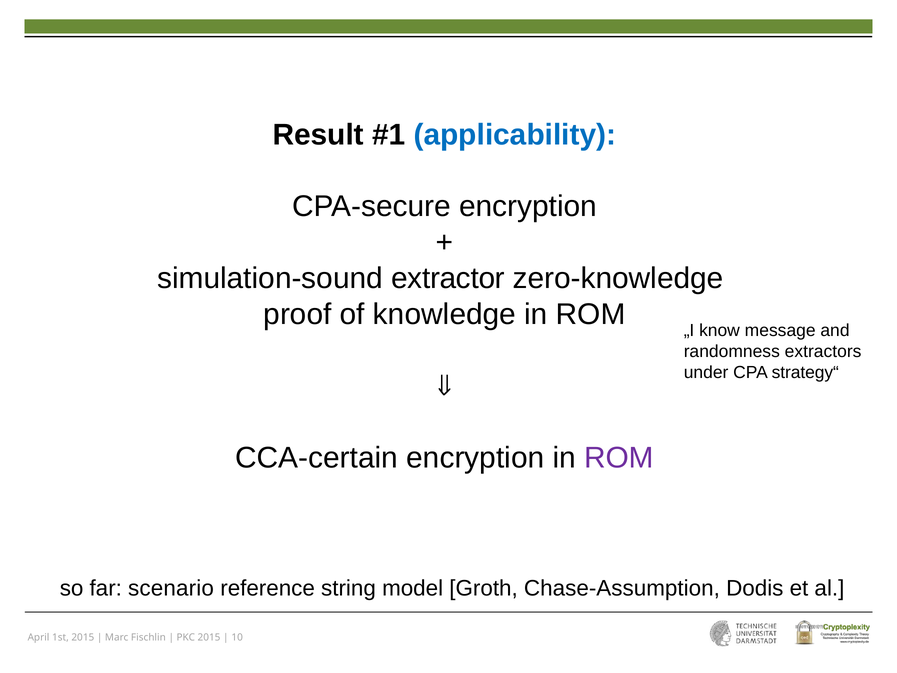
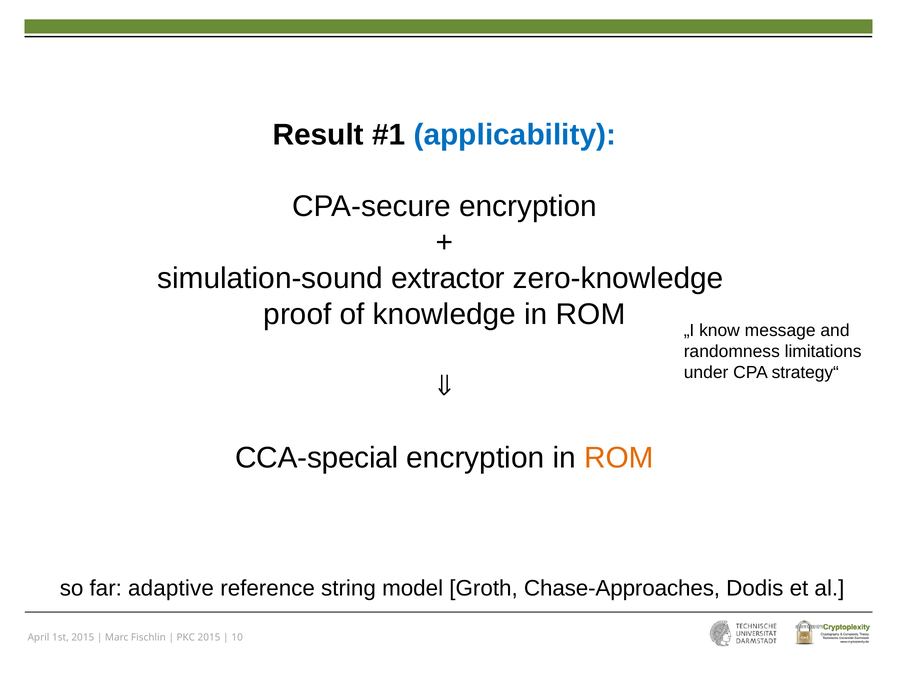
extractors: extractors -> limitations
CCA-certain: CCA-certain -> CCA-special
ROM at (619, 458) colour: purple -> orange
scenario: scenario -> adaptive
Chase-Assumption: Chase-Assumption -> Chase-Approaches
